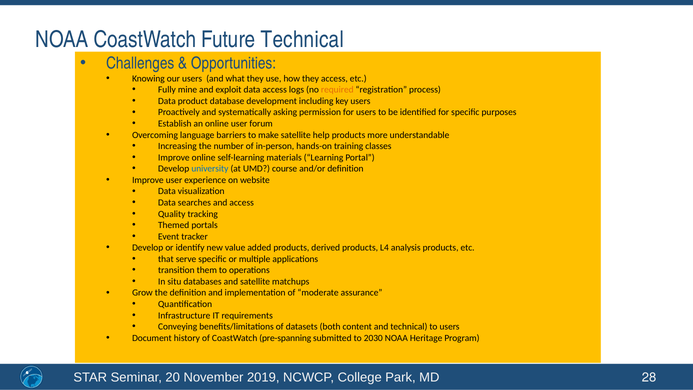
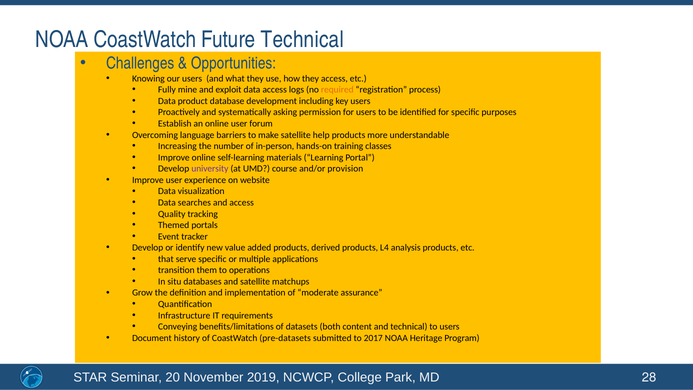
university colour: blue -> purple
and/or definition: definition -> provision
pre-spanning: pre-spanning -> pre-datasets
2030: 2030 -> 2017
